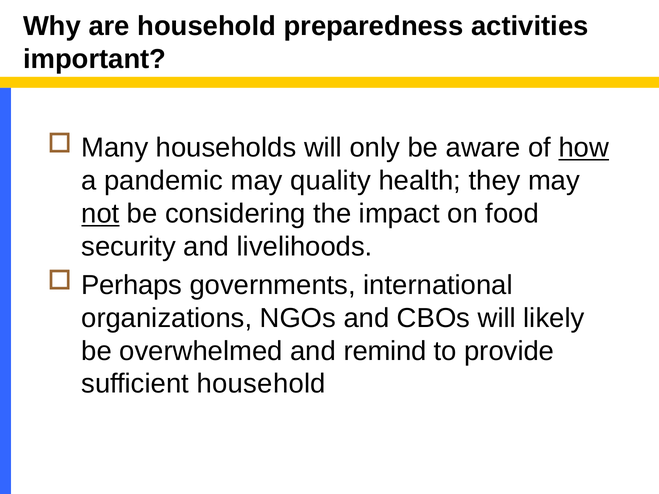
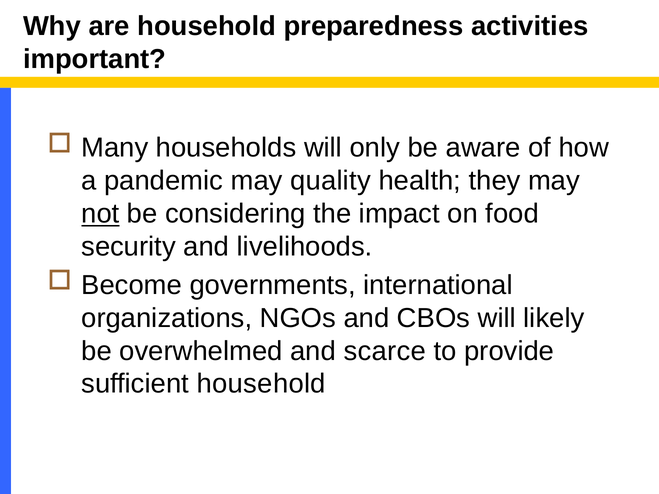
how underline: present -> none
Perhaps: Perhaps -> Become
remind: remind -> scarce
